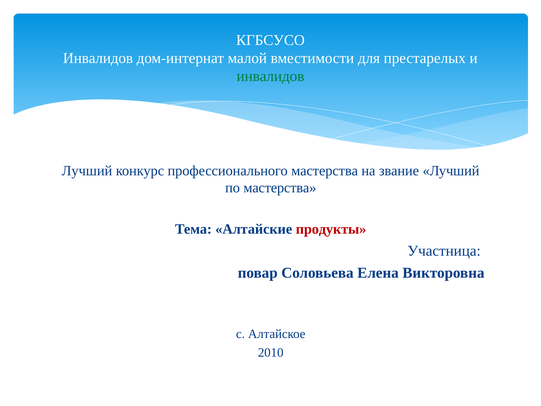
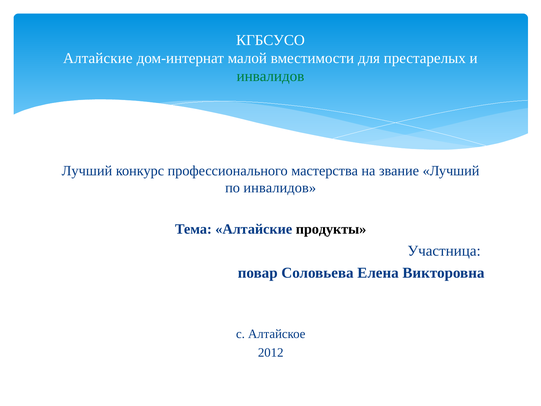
Инвалидов at (98, 58): Инвалидов -> Алтайские
по мастерства: мастерства -> инвалидов
продукты colour: red -> black
2010: 2010 -> 2012
